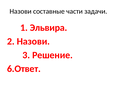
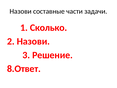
Эльвира: Эльвира -> Сколько
6.Ответ: 6.Ответ -> 8.Ответ
